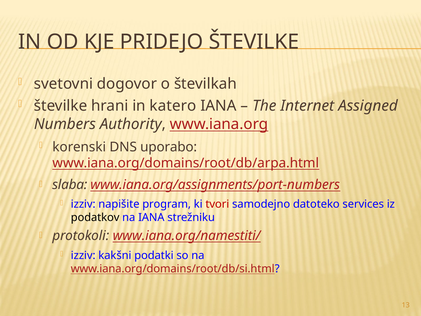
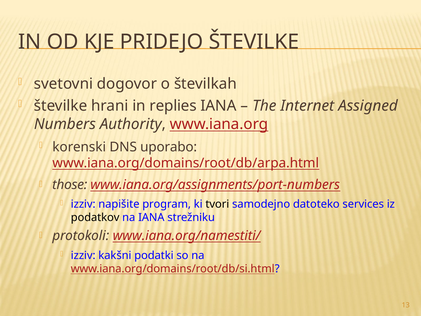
katero: katero -> replies
slaba: slaba -> those
tvori colour: red -> black
